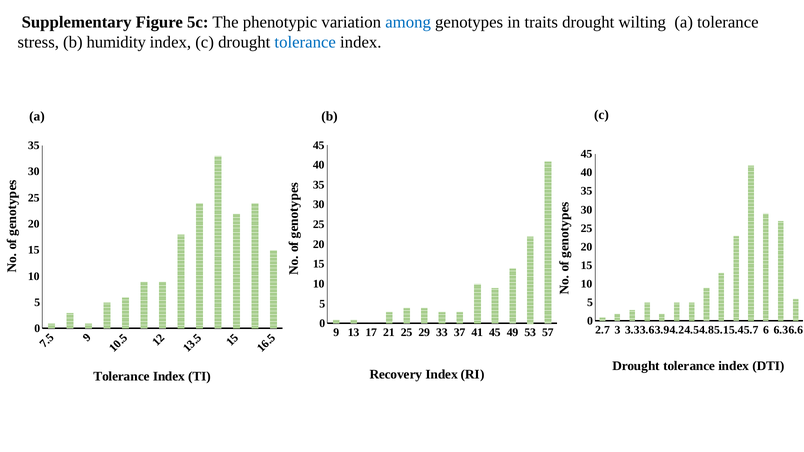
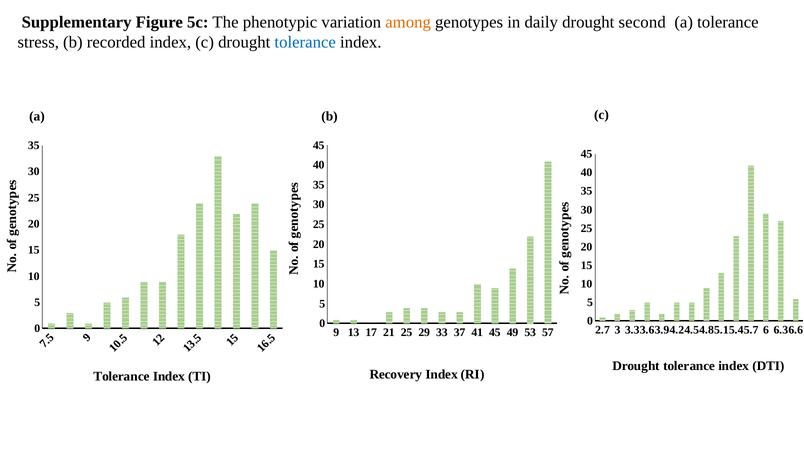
among colour: blue -> orange
traits: traits -> daily
wilting: wilting -> second
humidity: humidity -> recorded
